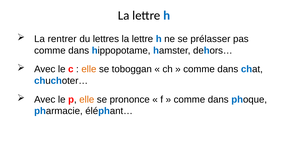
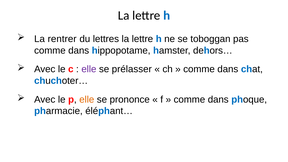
prélasser: prélasser -> toboggan
elle at (89, 69) colour: orange -> purple
toboggan: toboggan -> prélasser
